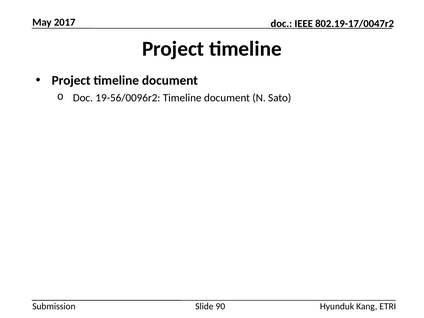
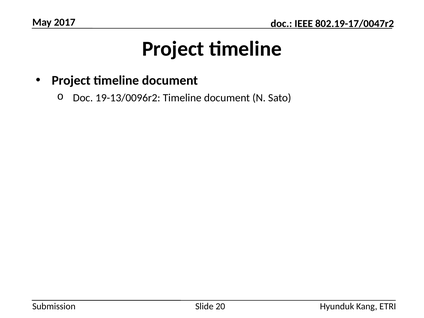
19-56/0096r2: 19-56/0096r2 -> 19-13/0096r2
90: 90 -> 20
